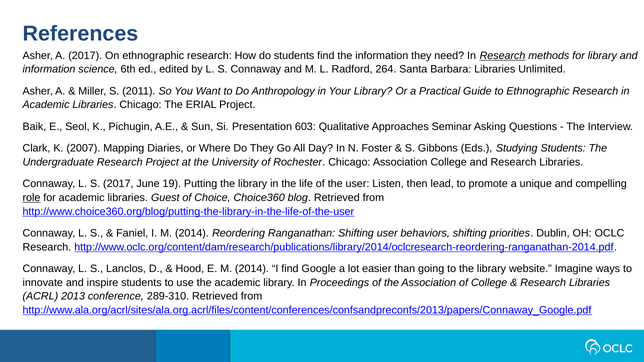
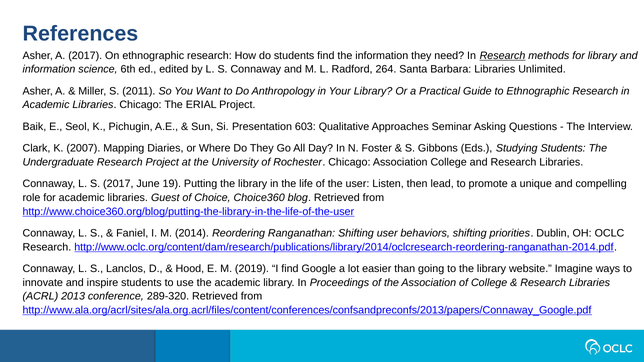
role underline: present -> none
E M 2014: 2014 -> 2019
289-310: 289-310 -> 289-320
